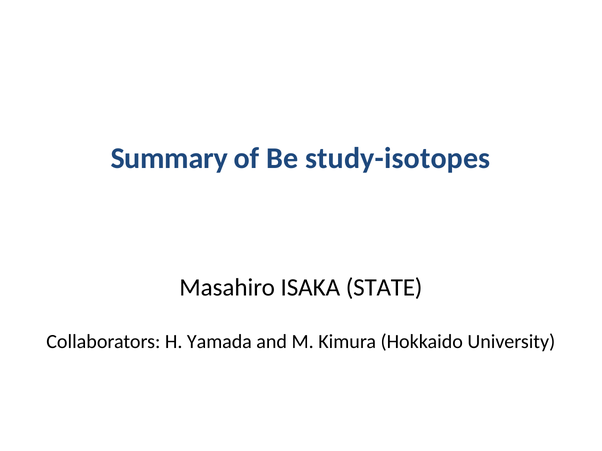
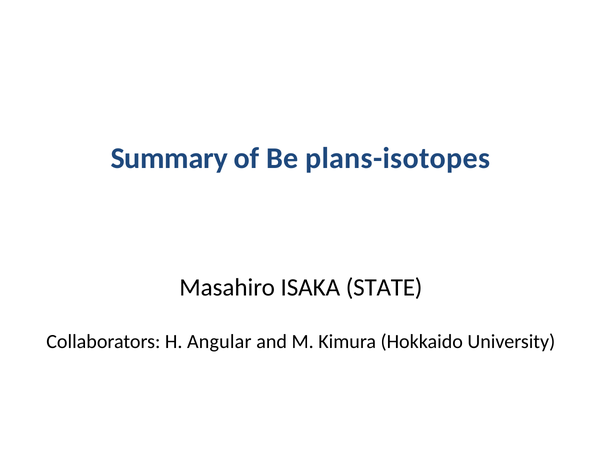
study-isotopes: study-isotopes -> plans-isotopes
Yamada: Yamada -> Angular
